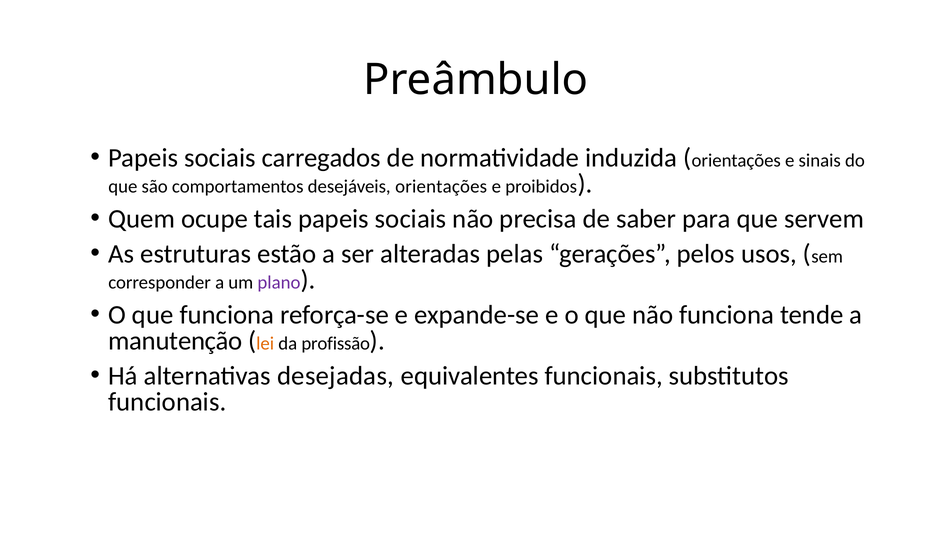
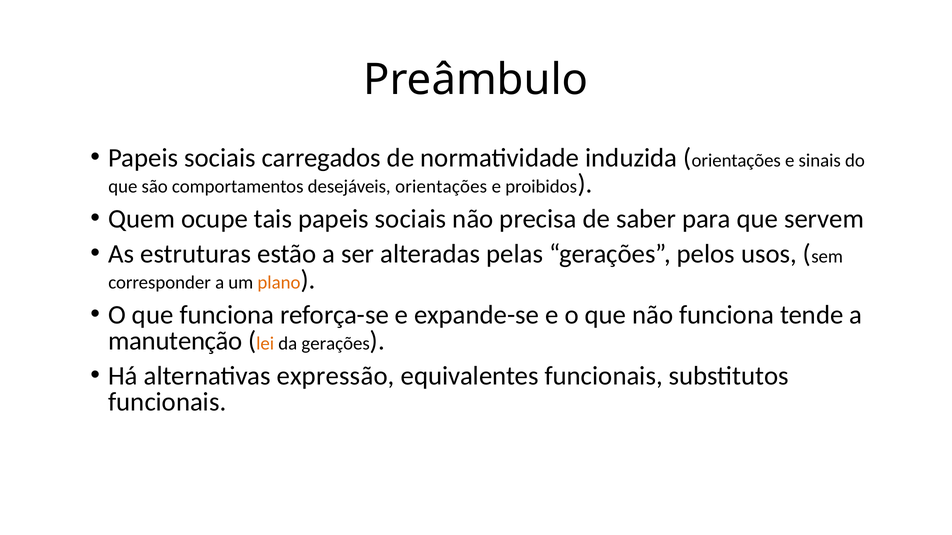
plano colour: purple -> orange
da profissão: profissão -> gerações
desejadas: desejadas -> expressão
